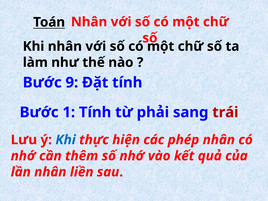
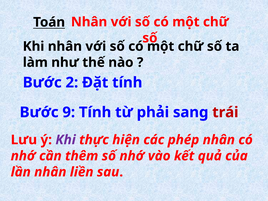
9: 9 -> 2
1: 1 -> 9
Khi at (66, 140) colour: blue -> purple
